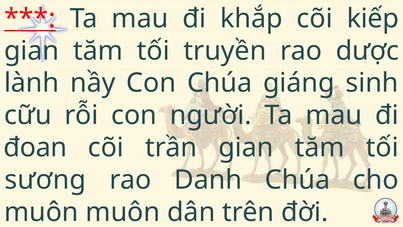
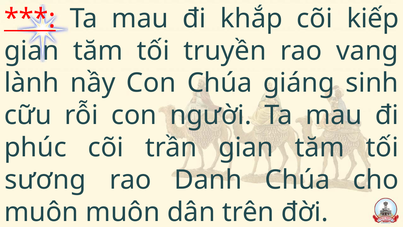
dược: dược -> vang
đoan: đoan -> phúc
